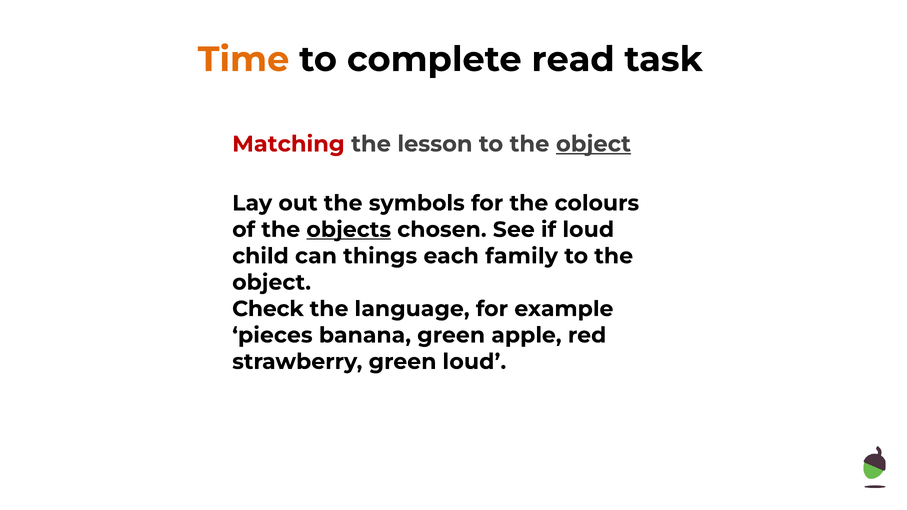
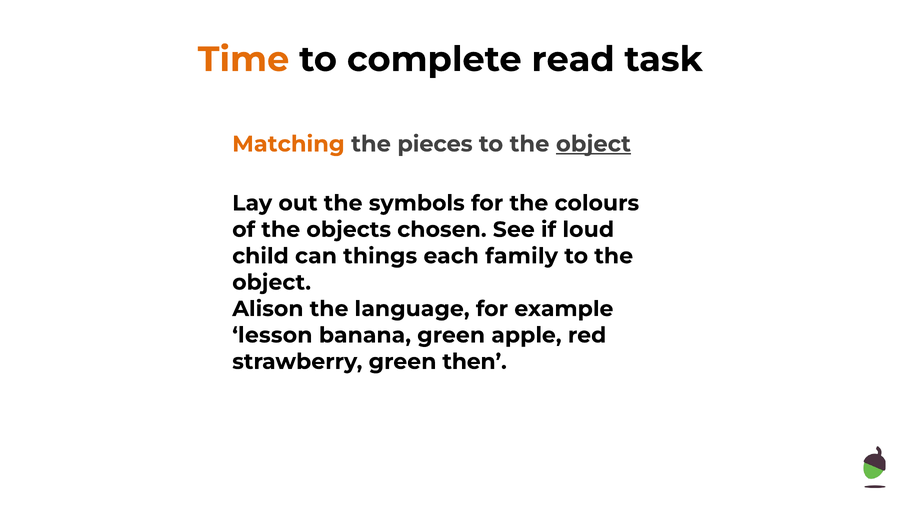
Matching colour: red -> orange
lesson: lesson -> pieces
objects underline: present -> none
Check: Check -> Alison
pieces: pieces -> lesson
green loud: loud -> then
